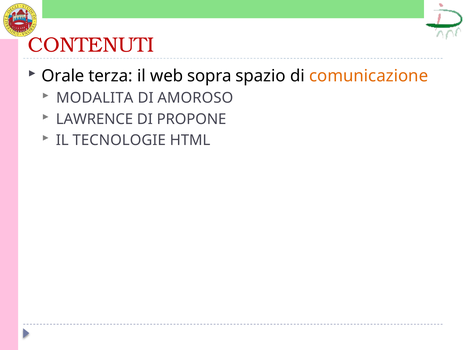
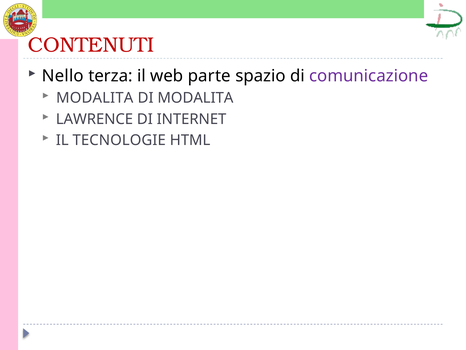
Orale: Orale -> Nello
sopra: sopra -> parte
comunicazione colour: orange -> purple
DI AMOROSO: AMOROSO -> MODALITA
PROPONE: PROPONE -> INTERNET
